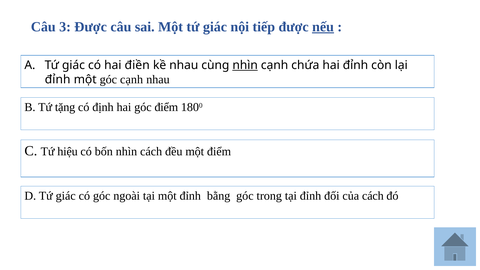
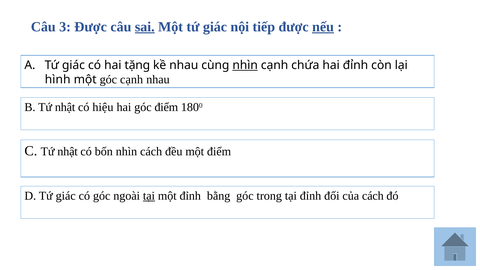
sai underline: none -> present
điền: điền -> tặng
đỉnh at (58, 80): đỉnh -> hình
B Tứ tặng: tặng -> nhật
định: định -> hiệu
C Tứ hiệu: hiệu -> nhật
tại at (149, 196) underline: none -> present
